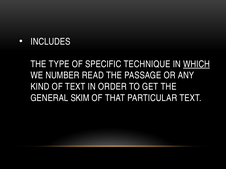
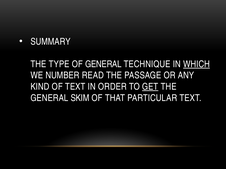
INCLUDES: INCLUDES -> SUMMARY
OF SPECIFIC: SPECIFIC -> GENERAL
GET underline: none -> present
